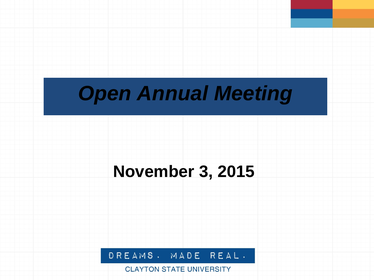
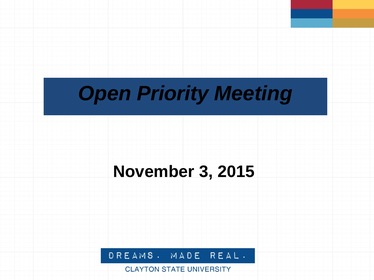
Annual: Annual -> Priority
